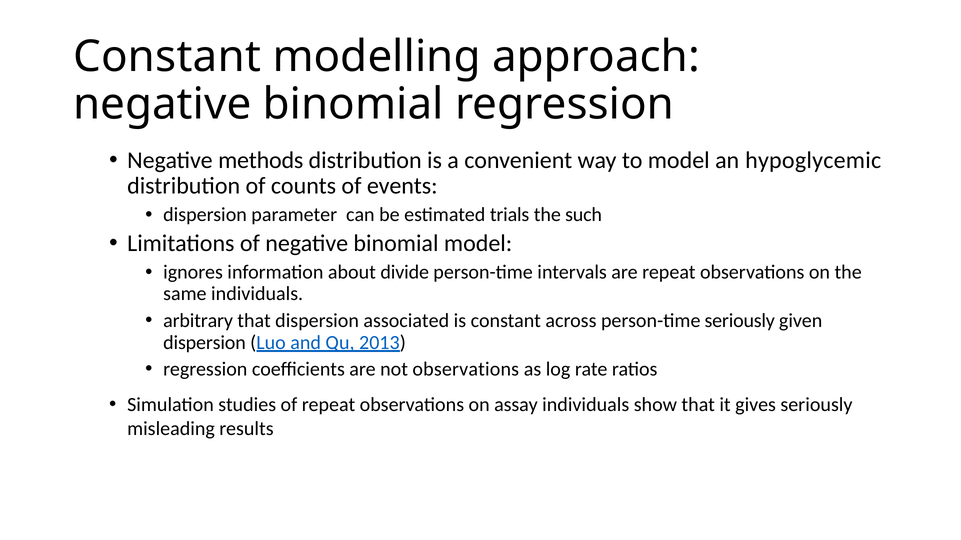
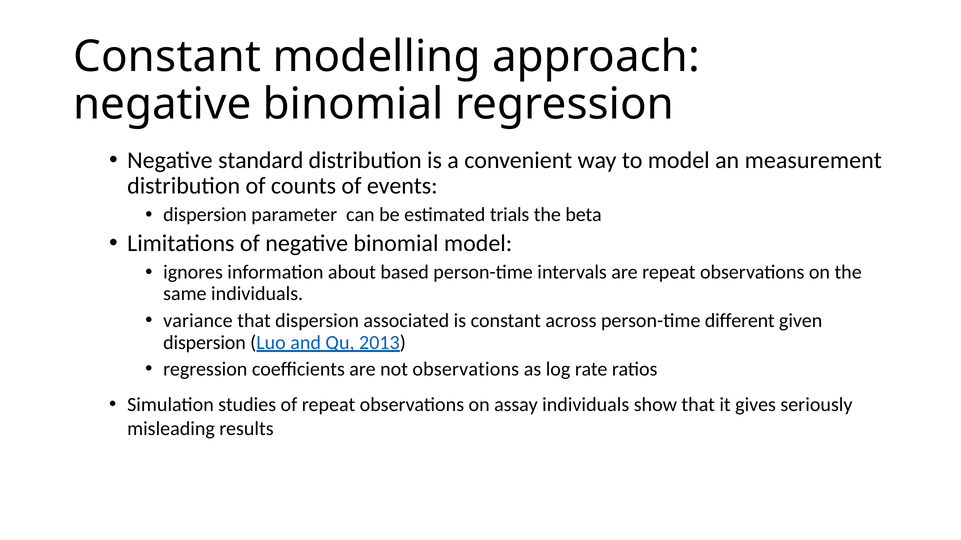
methods: methods -> standard
hypoglycemic: hypoglycemic -> measurement
such: such -> beta
divide: divide -> based
arbitrary: arbitrary -> variance
person-time seriously: seriously -> different
